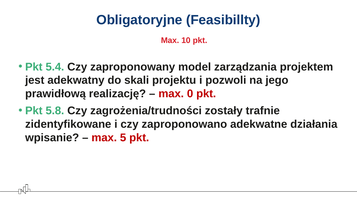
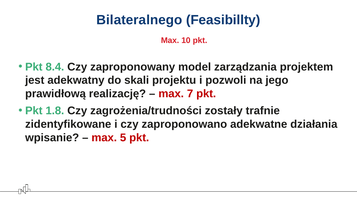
Obligatoryjne: Obligatoryjne -> Bilateralnego
5.4: 5.4 -> 8.4
0: 0 -> 7
5.8: 5.8 -> 1.8
